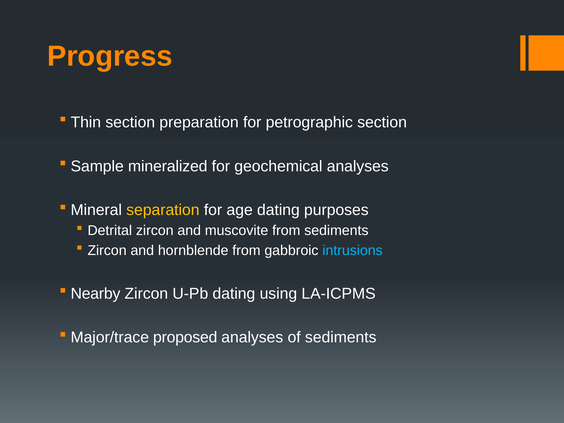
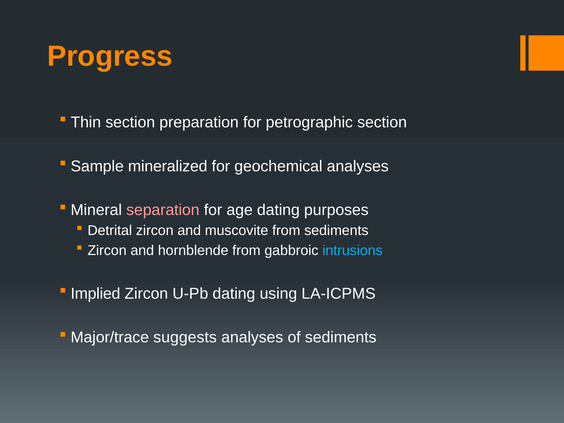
separation colour: yellow -> pink
Nearby: Nearby -> Implied
proposed: proposed -> suggests
